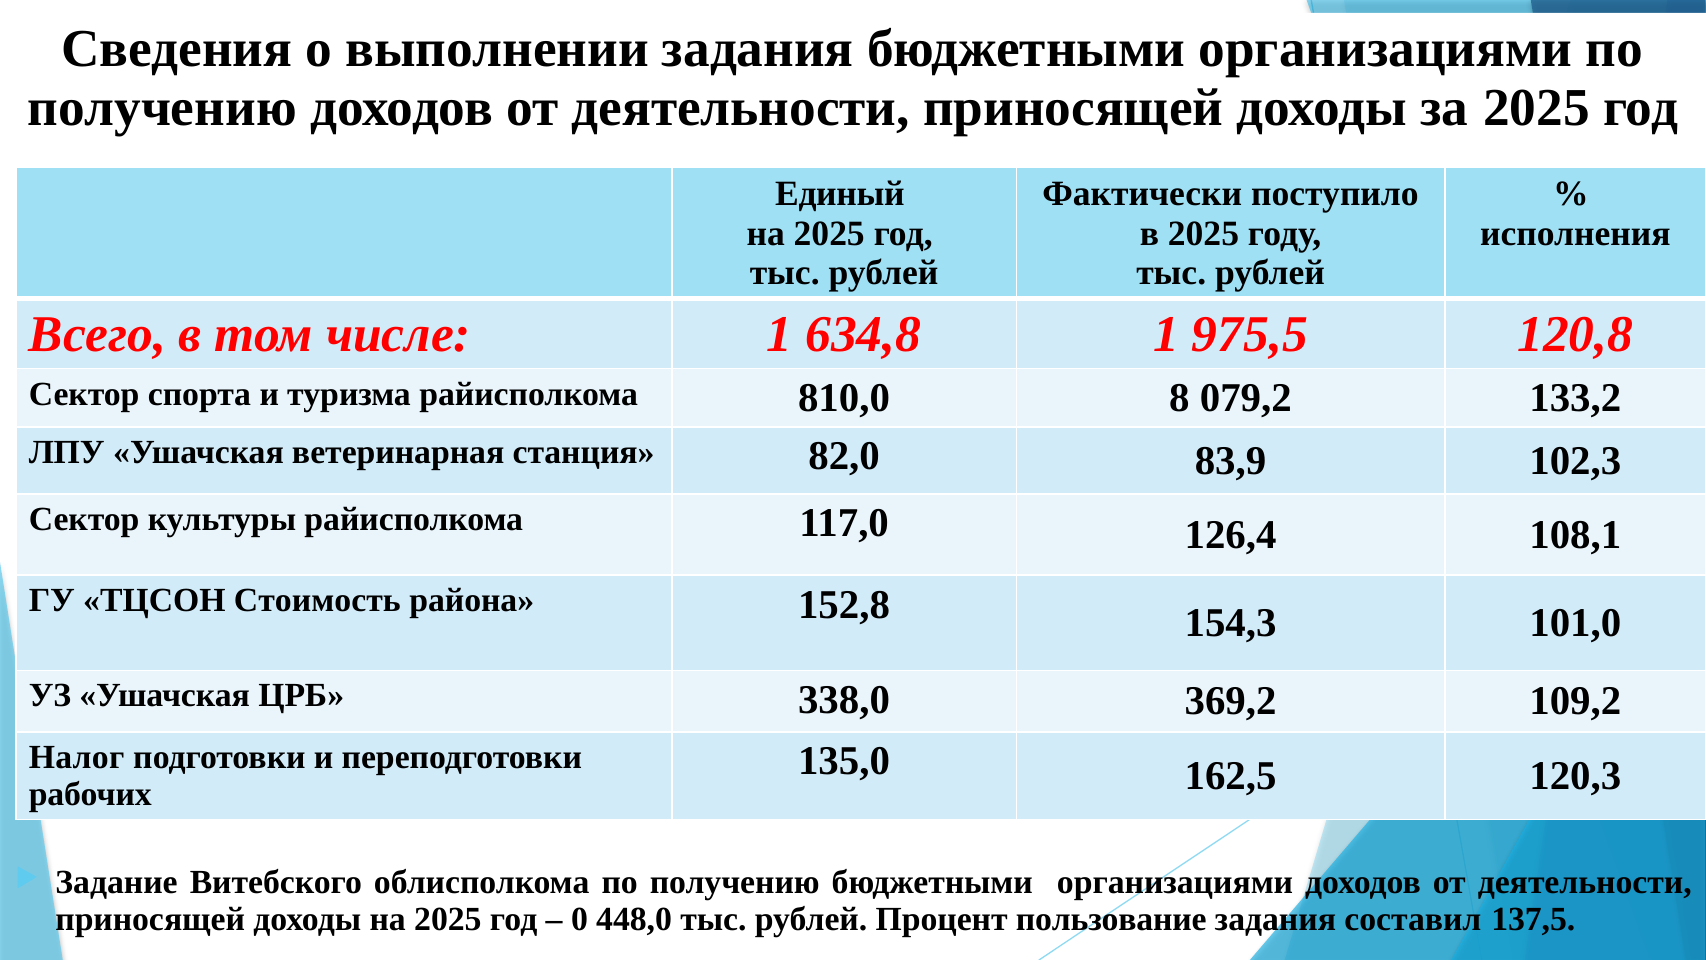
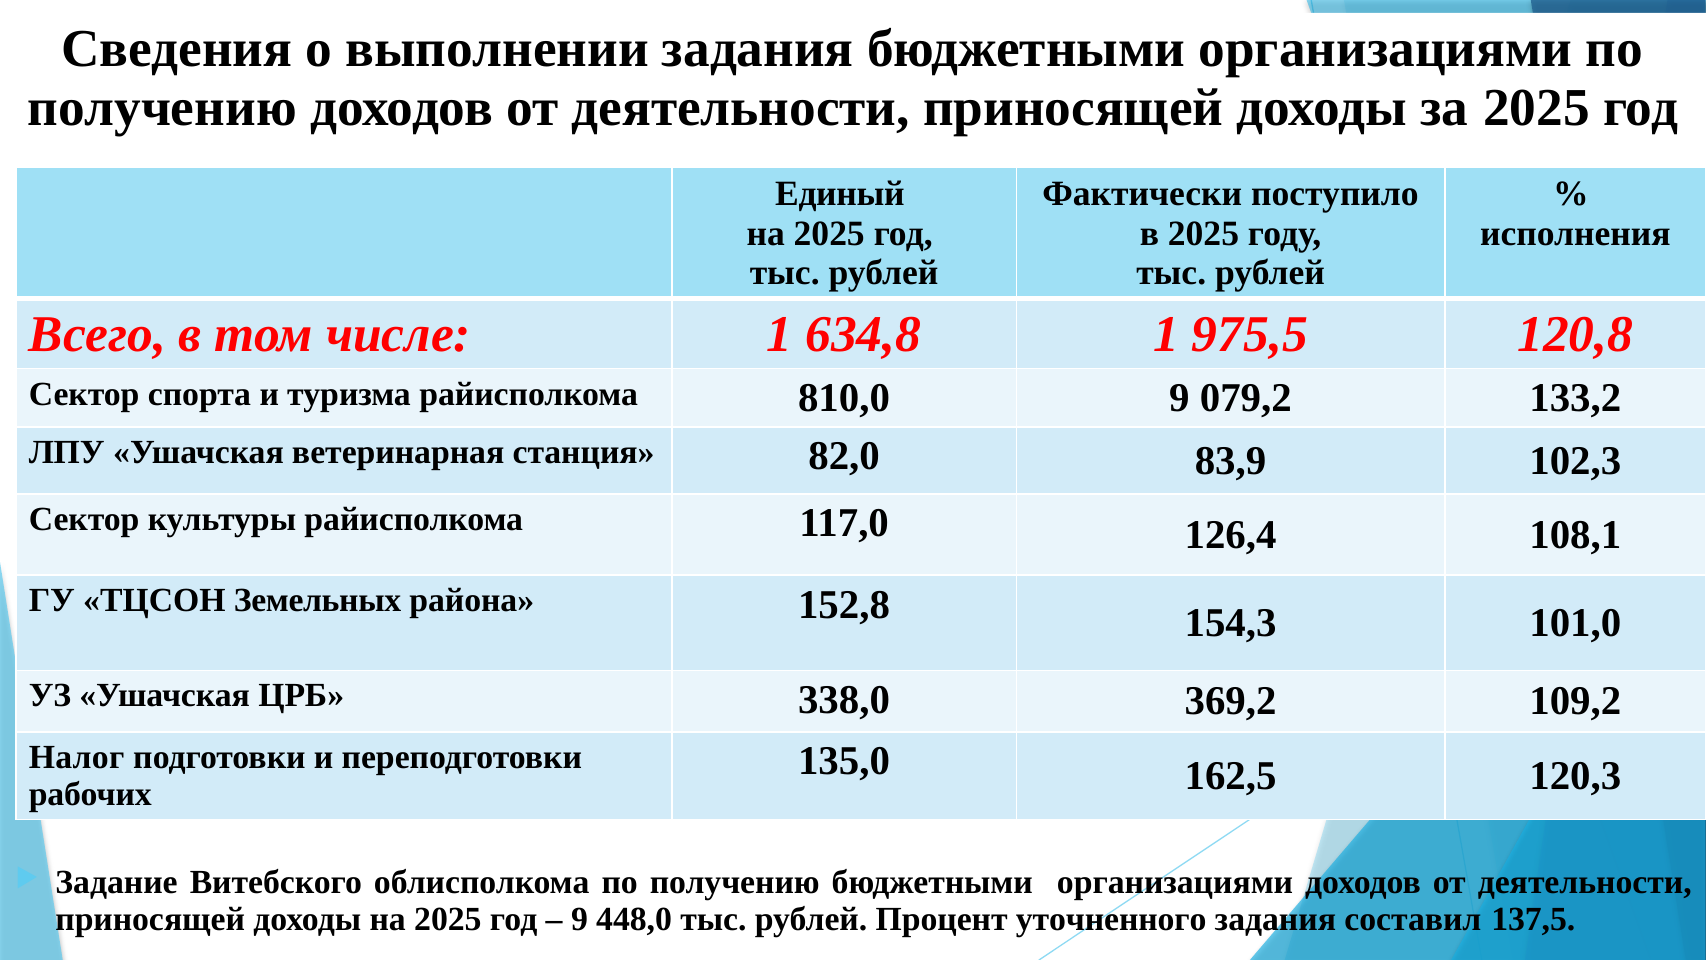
810,0 8: 8 -> 9
Стоимость: Стоимость -> Земельных
0 at (579, 919): 0 -> 9
пользование: пользование -> уточненного
